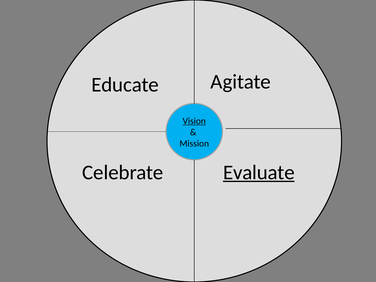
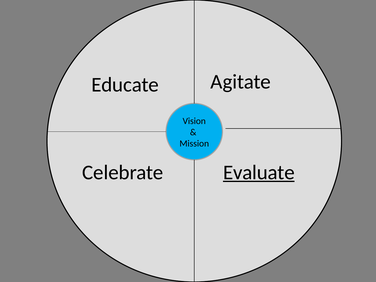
Vision underline: present -> none
